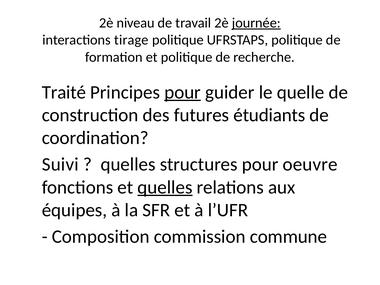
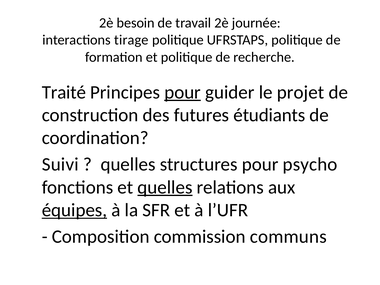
niveau: niveau -> besoin
journée underline: present -> none
quelle: quelle -> projet
oeuvre: oeuvre -> psycho
équipes underline: none -> present
commune: commune -> communs
